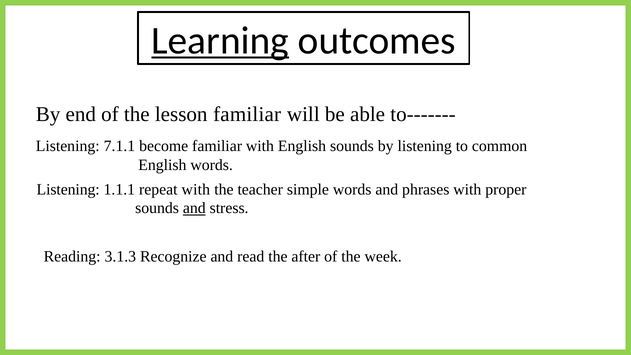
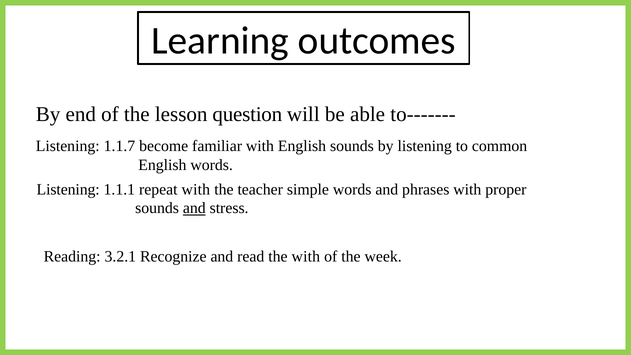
Learning underline: present -> none
lesson familiar: familiar -> question
7.1.1: 7.1.1 -> 1.1.7
3.1.3: 3.1.3 -> 3.2.1
the after: after -> with
